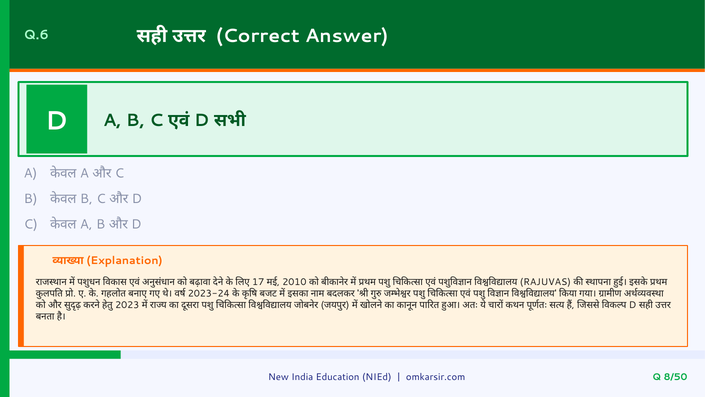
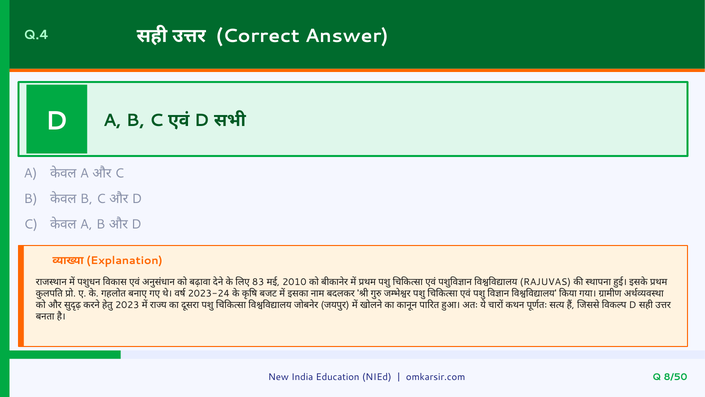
Q.6: Q.6 -> Q.4
17: 17 -> 83
